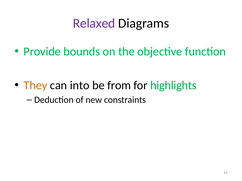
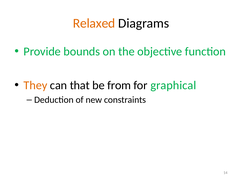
Relaxed colour: purple -> orange
into: into -> that
highlights: highlights -> graphical
